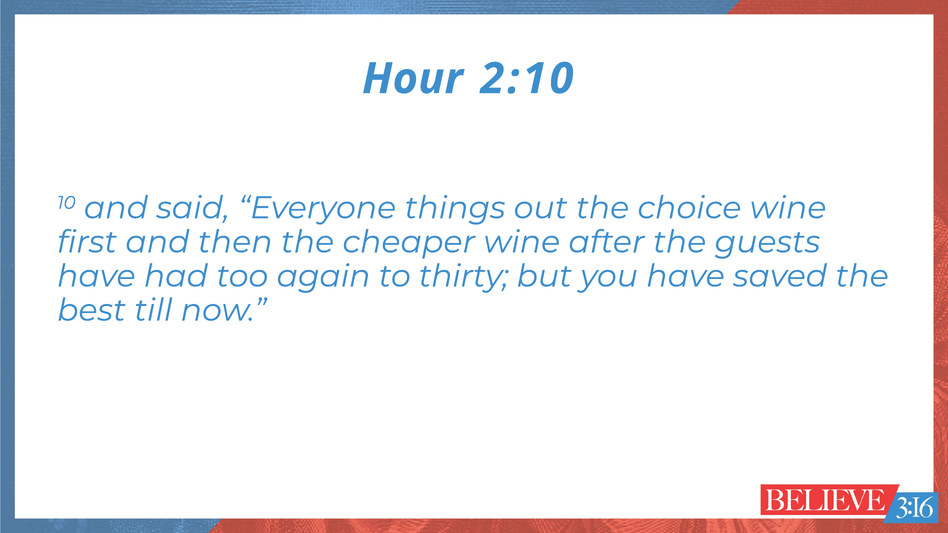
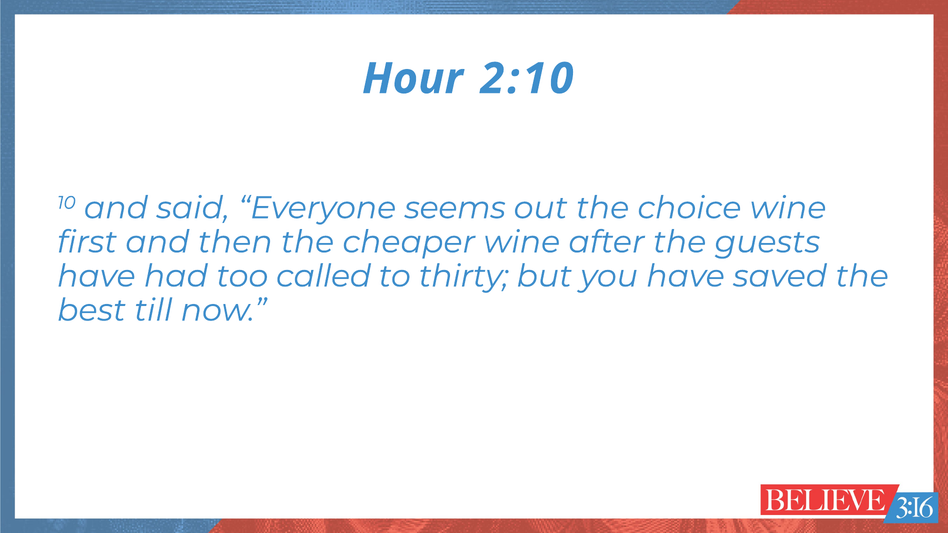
things: things -> seems
again: again -> called
